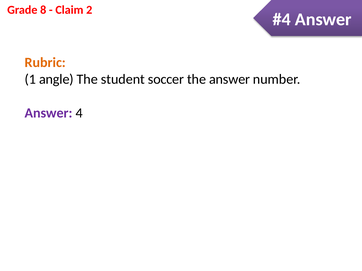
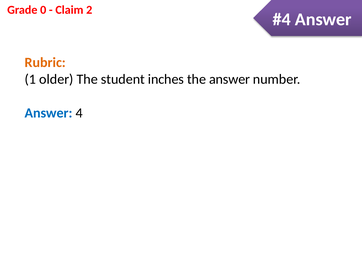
8: 8 -> 0
angle: angle -> older
soccer: soccer -> inches
Answer at (49, 113) colour: purple -> blue
